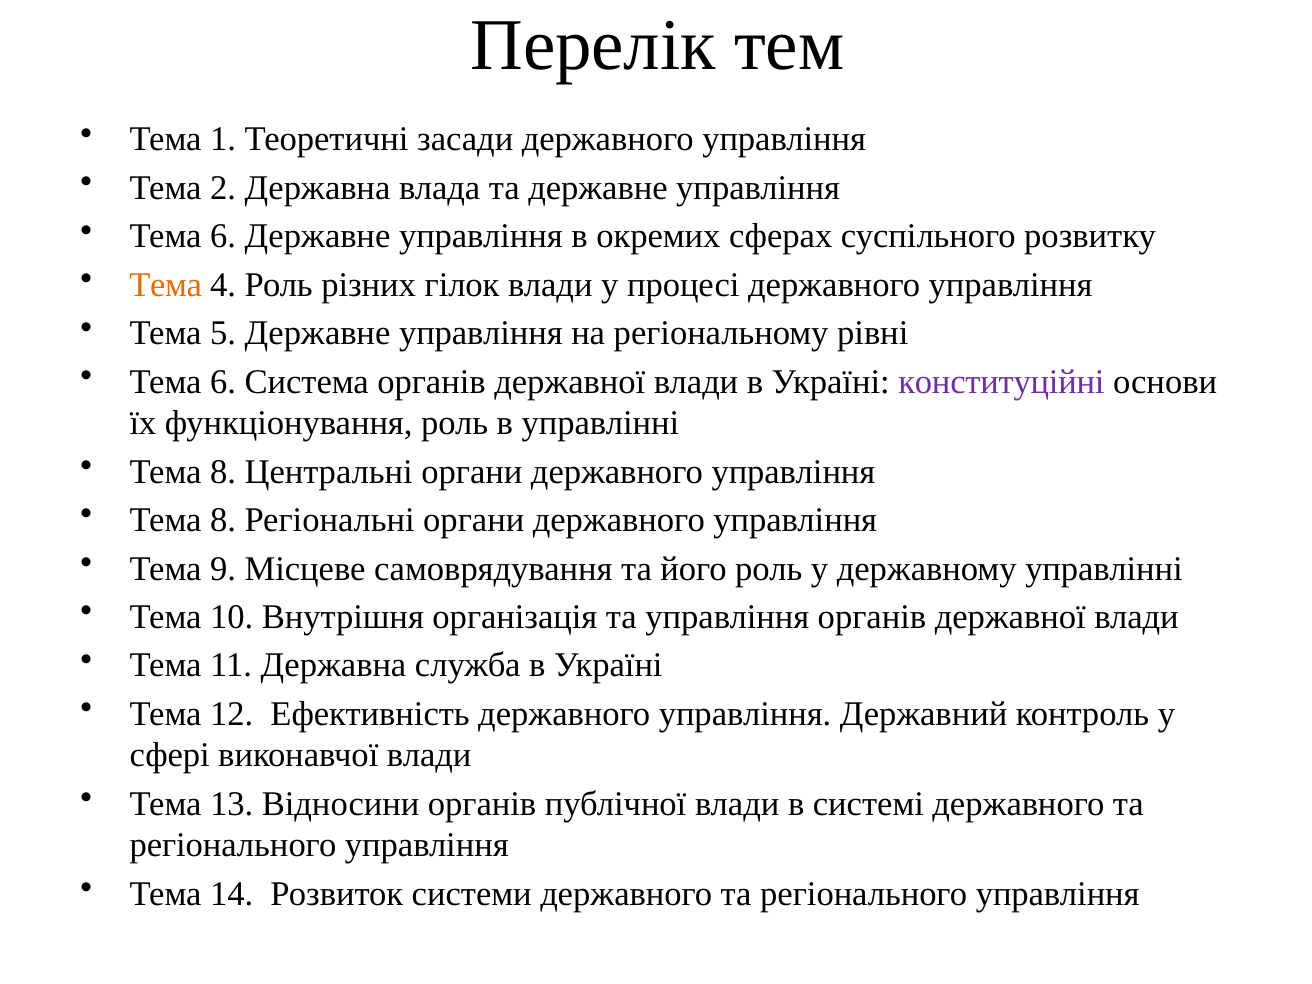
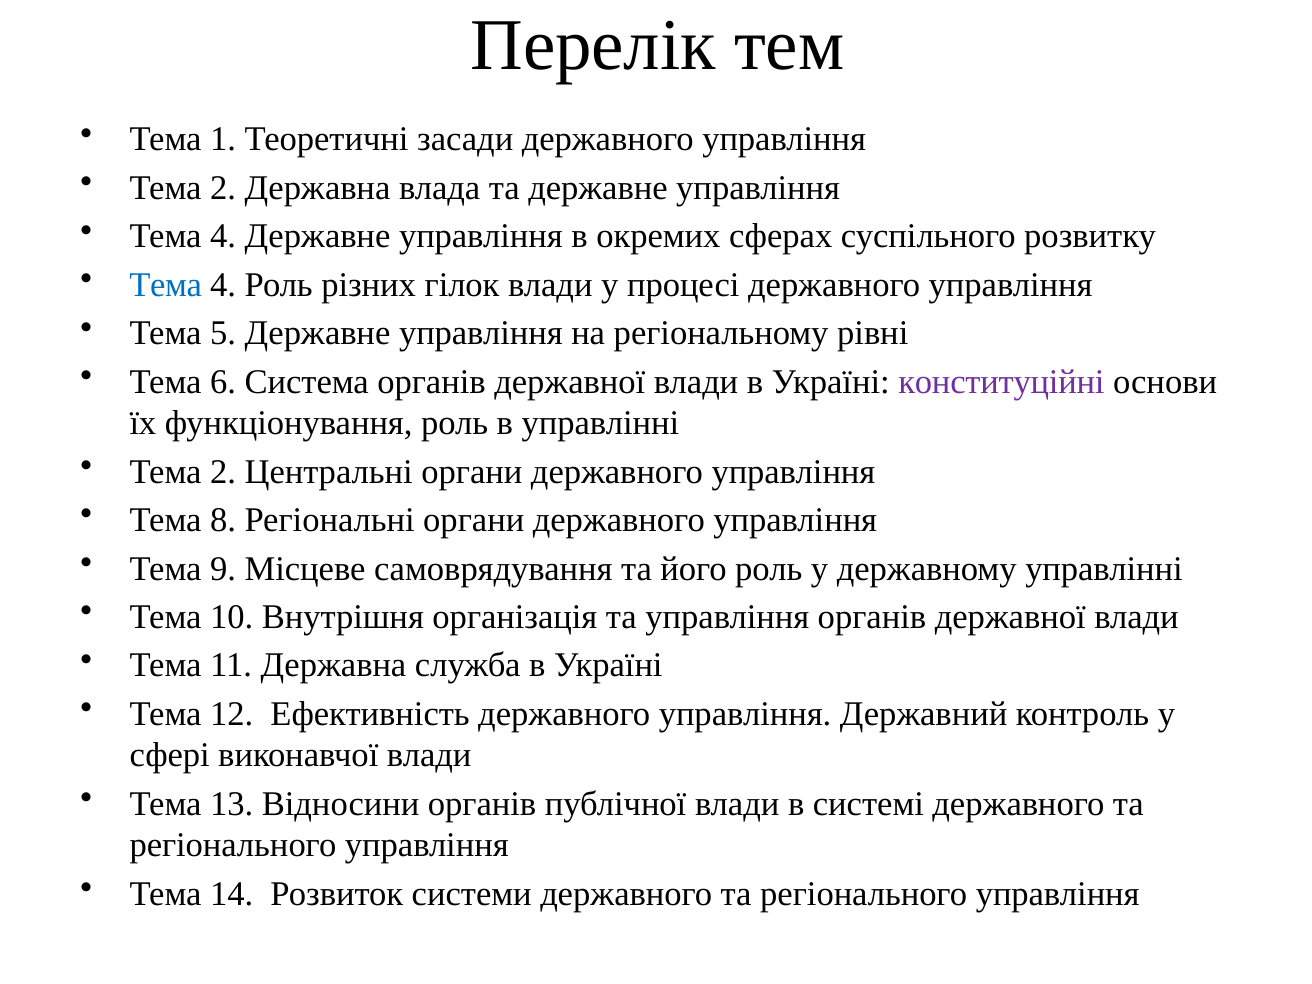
6 at (223, 236): 6 -> 4
Тема at (166, 285) colour: orange -> blue
8 at (223, 472): 8 -> 2
